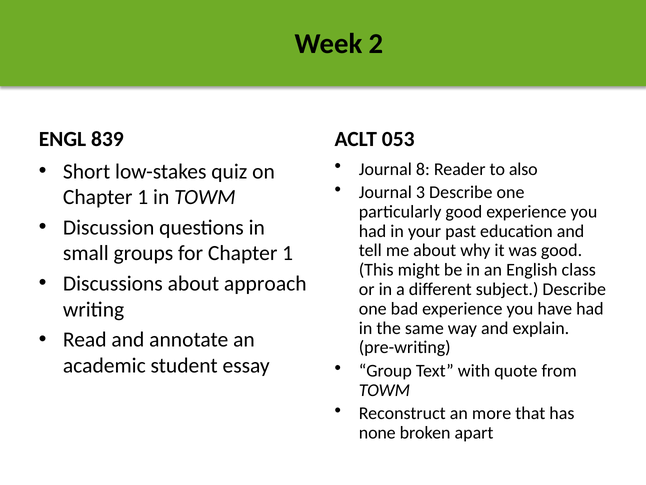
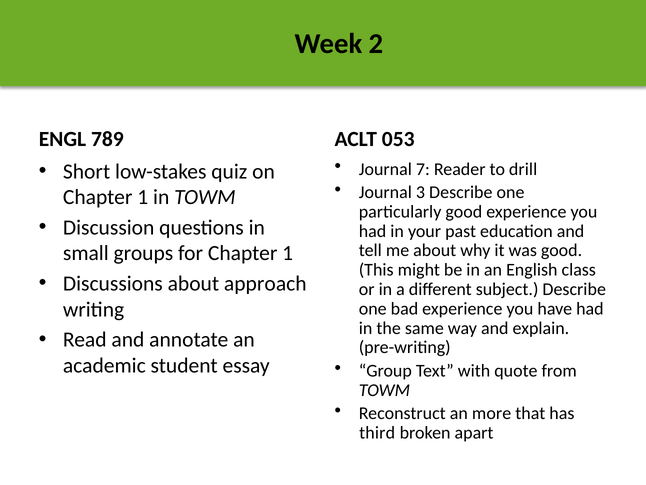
839: 839 -> 789
8: 8 -> 7
also: also -> drill
none: none -> third
